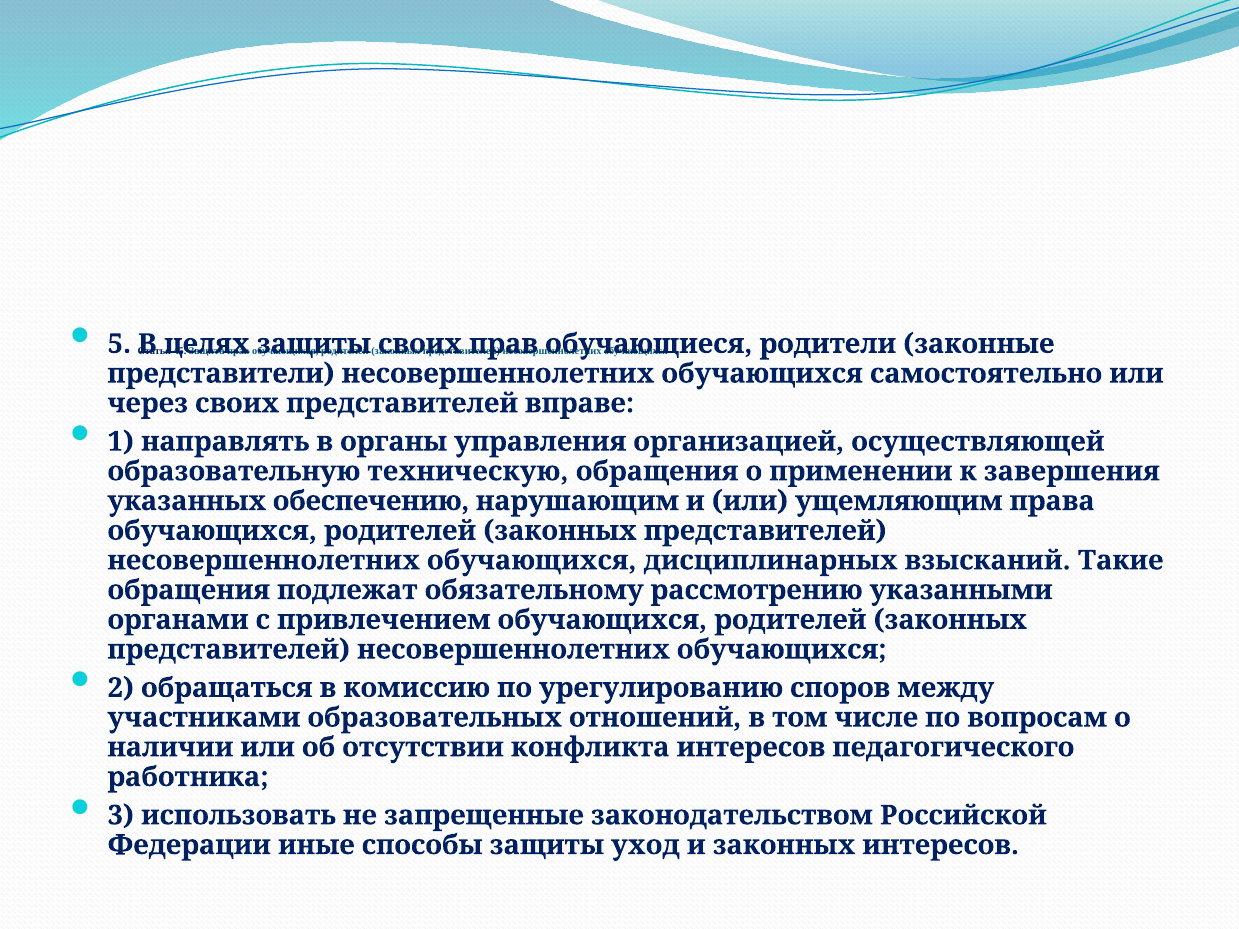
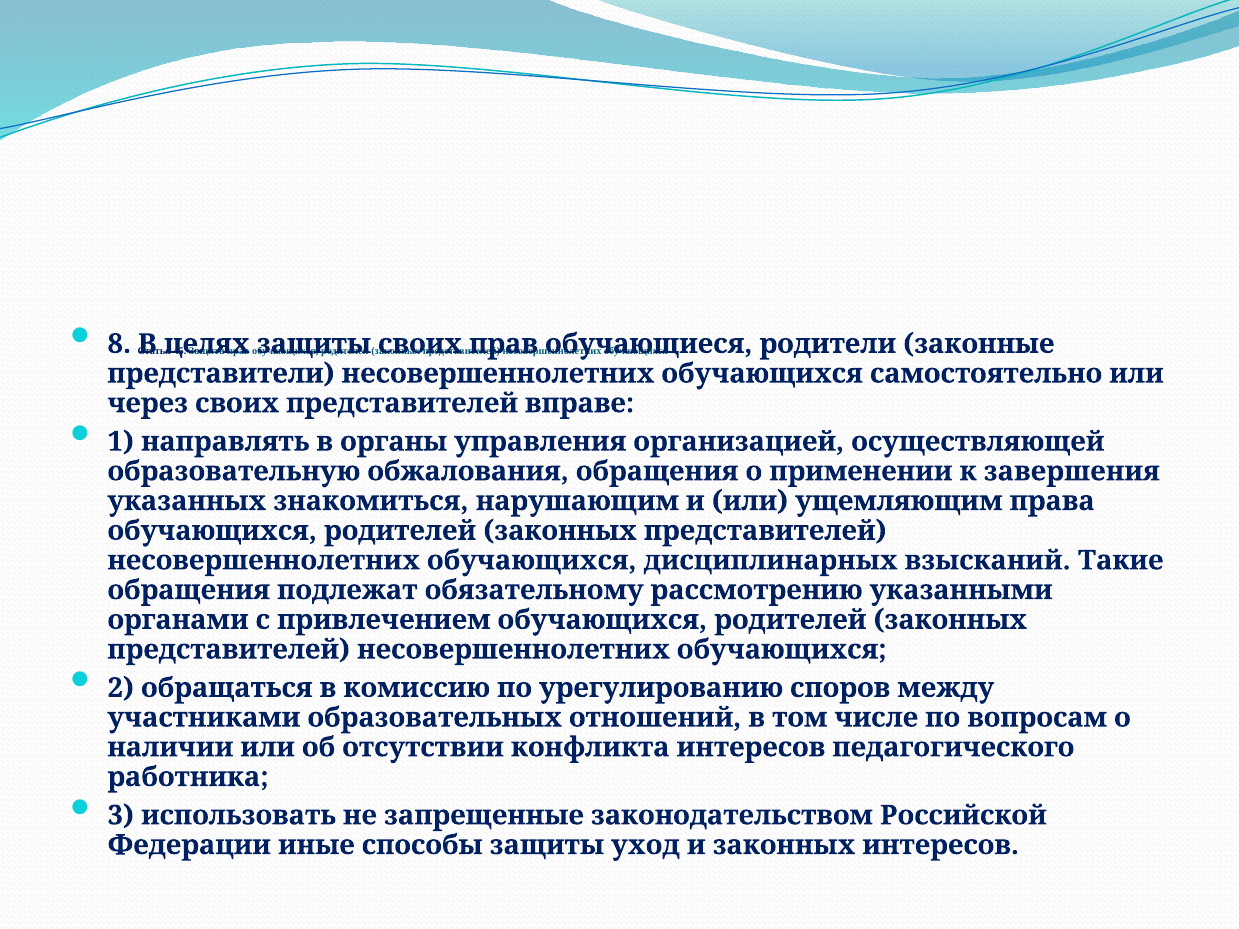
5: 5 -> 8
техническую: техническую -> обжалования
обеспечению: обеспечению -> знакомиться
